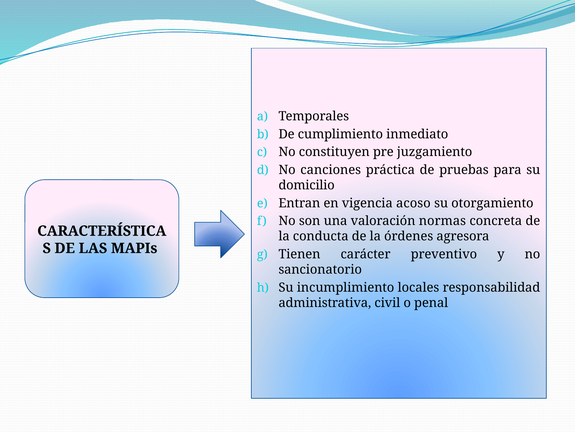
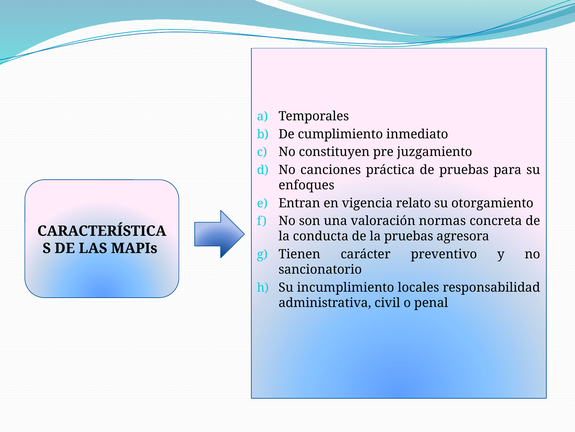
domicilio: domicilio -> enfoques
acoso: acoso -> relato
la órdenes: órdenes -> pruebas
